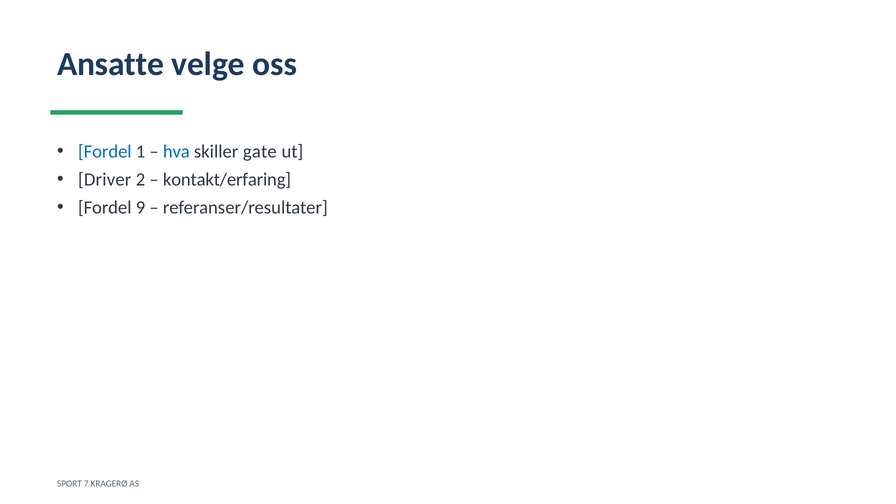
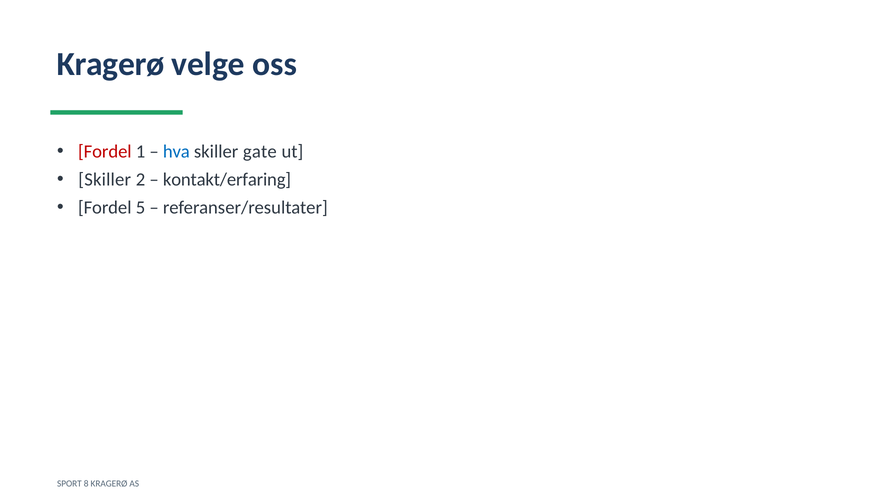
Ansatte at (111, 64): Ansatte -> Kragerø
Fordel at (105, 152) colour: blue -> red
Driver at (105, 180): Driver -> Skiller
9: 9 -> 5
7: 7 -> 8
